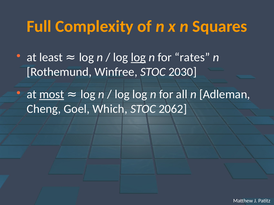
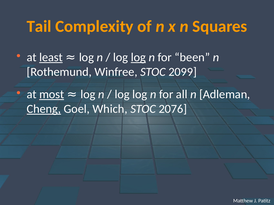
Full: Full -> Tail
least underline: none -> present
rates: rates -> been
2030: 2030 -> 2099
Cheng underline: none -> present
2062: 2062 -> 2076
